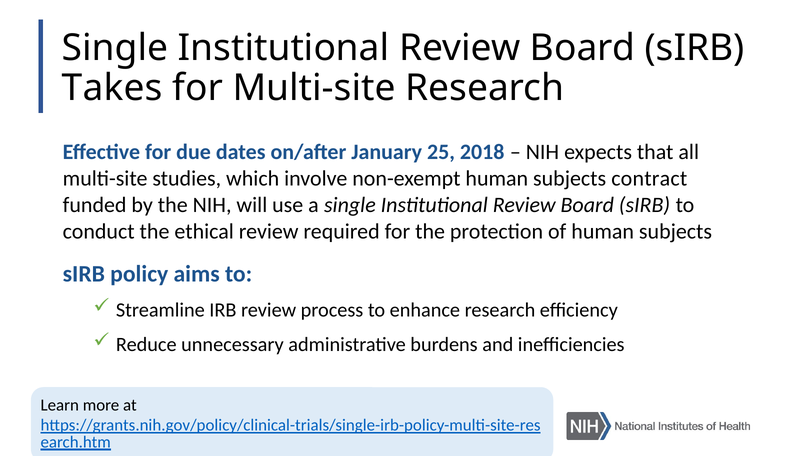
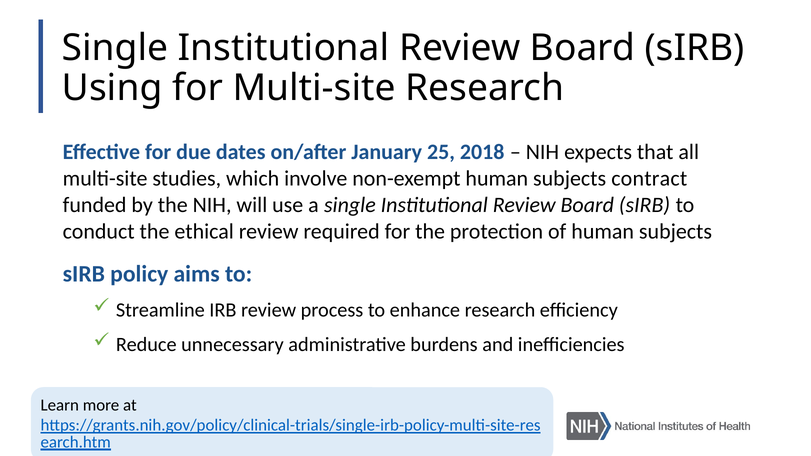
Takes: Takes -> Using
